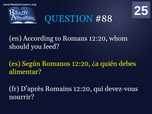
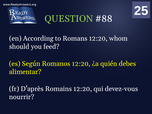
QUESTION colour: light blue -> light green
